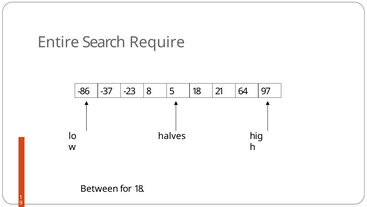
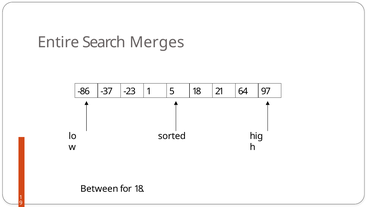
Require: Require -> Merges
-23 8: 8 -> 1
halves: halves -> sorted
